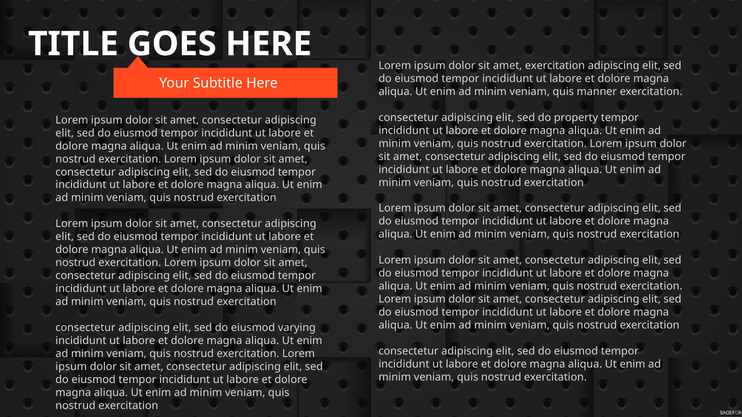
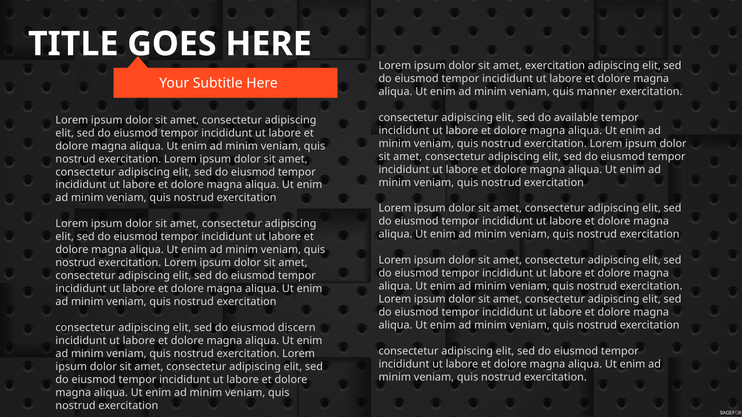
property: property -> available
varying: varying -> discern
